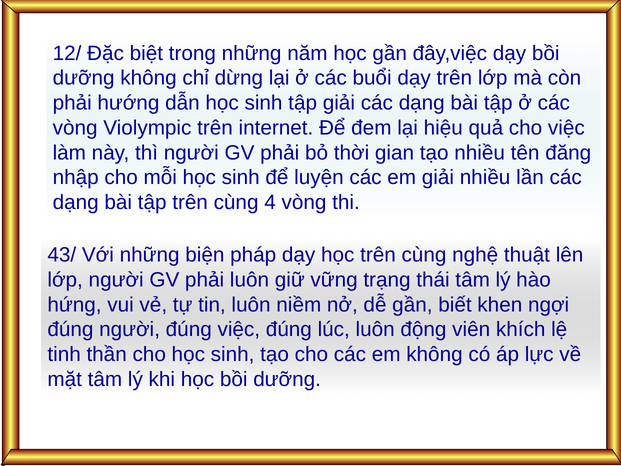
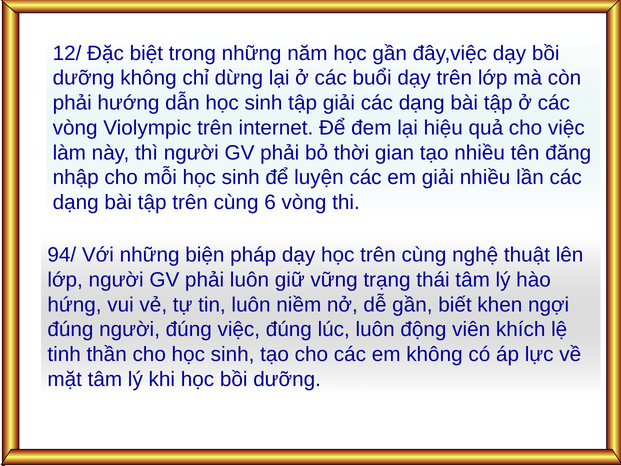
4: 4 -> 6
43/: 43/ -> 94/
